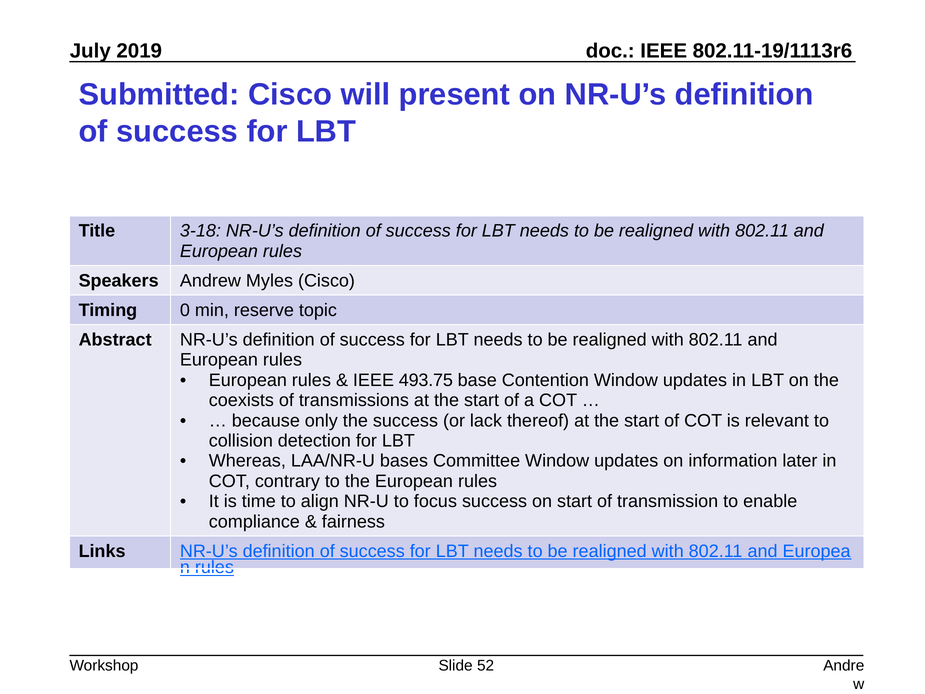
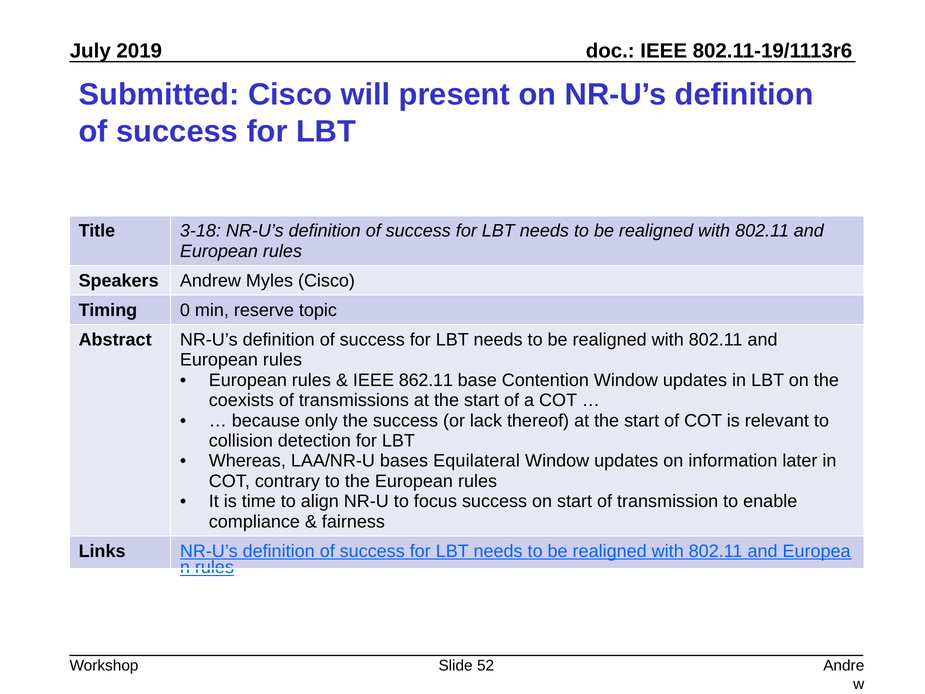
493.75: 493.75 -> 862.11
Committee: Committee -> Equilateral
